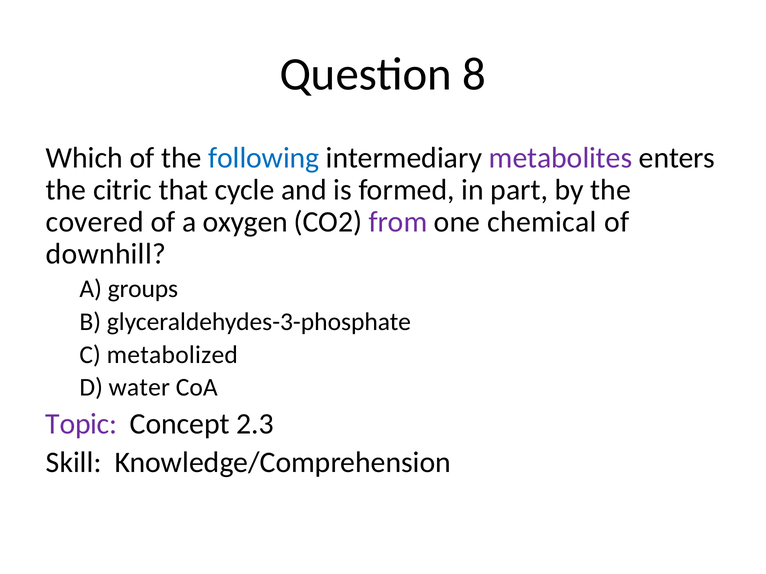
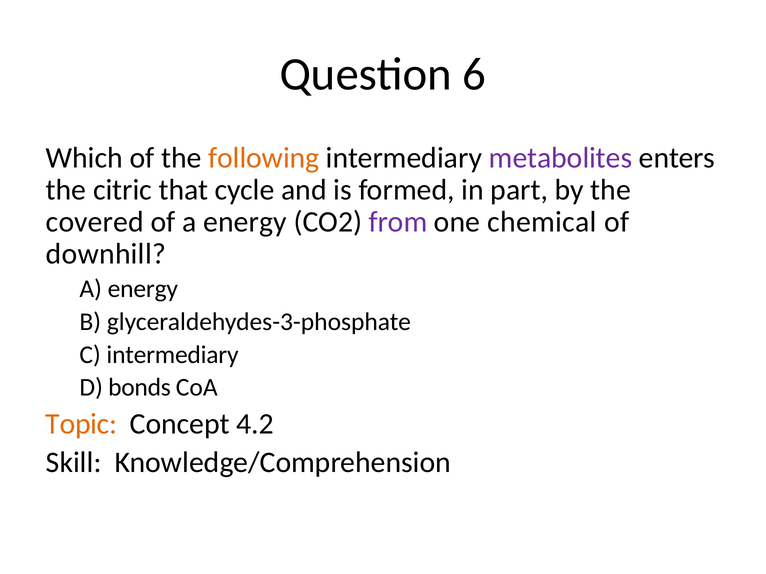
8: 8 -> 6
following colour: blue -> orange
of a oxygen: oxygen -> energy
groups at (143, 289): groups -> energy
C metabolized: metabolized -> intermediary
water: water -> bonds
Topic colour: purple -> orange
2.3: 2.3 -> 4.2
